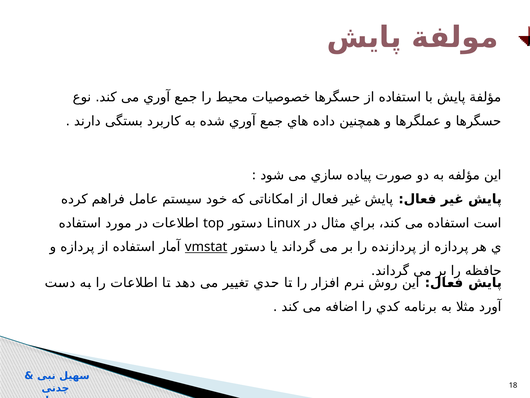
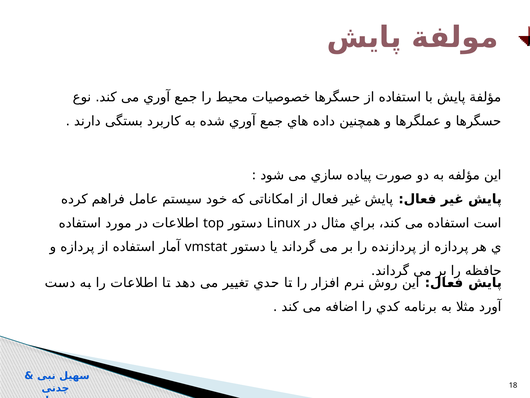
vmstat underline: present -> none
